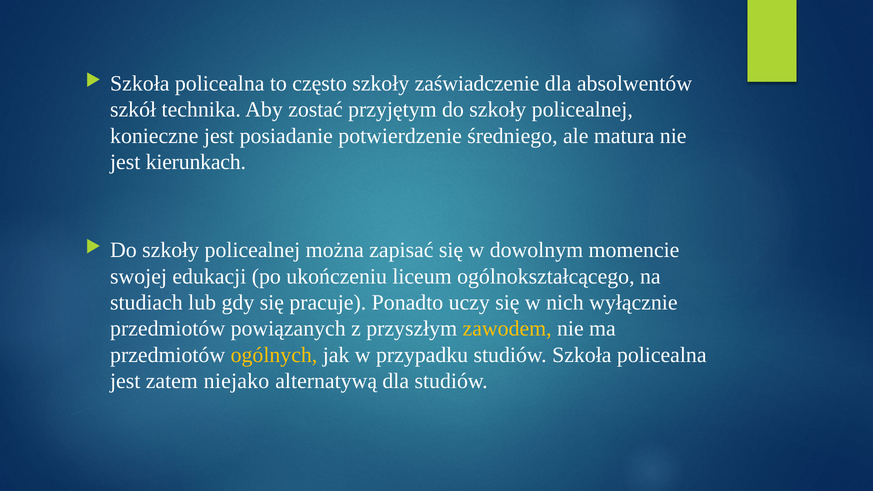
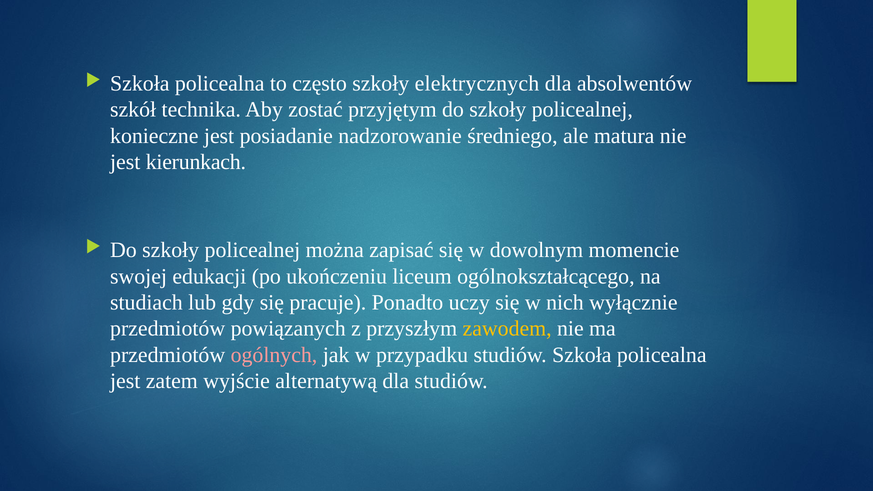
zaświadczenie: zaświadczenie -> elektrycznych
potwierdzenie: potwierdzenie -> nadzorowanie
ogólnych colour: yellow -> pink
niejako: niejako -> wyjście
